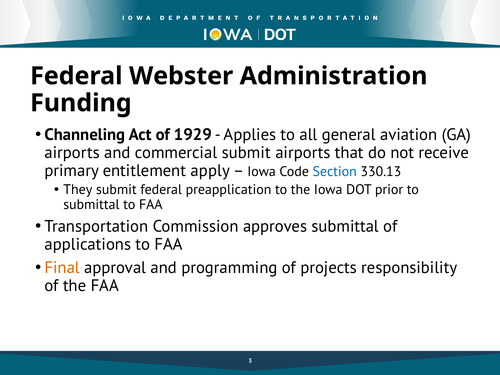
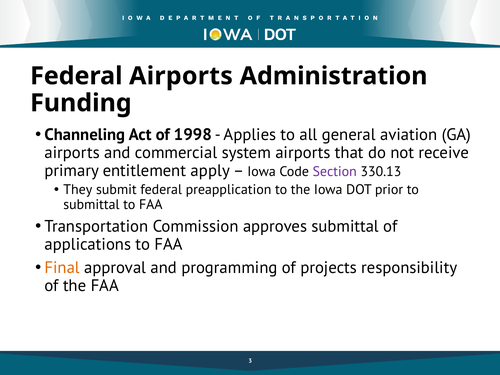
Federal Webster: Webster -> Airports
1929: 1929 -> 1998
commercial submit: submit -> system
Section colour: blue -> purple
